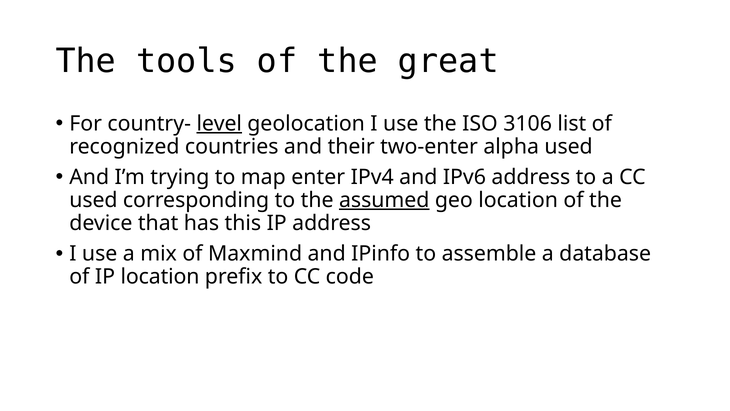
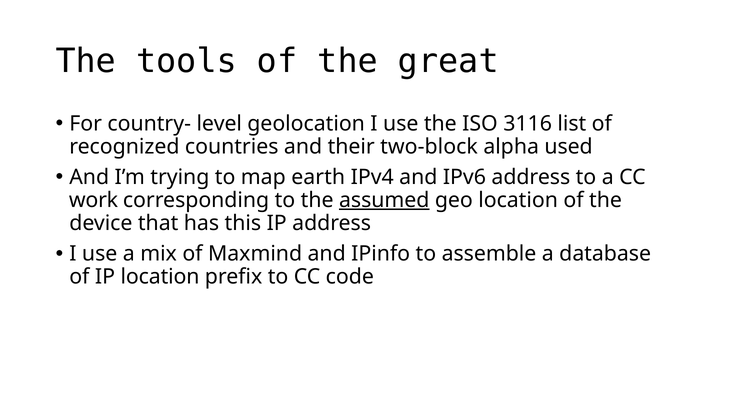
level underline: present -> none
3106: 3106 -> 3116
two-enter: two-enter -> two-block
enter: enter -> earth
used at (93, 200): used -> work
